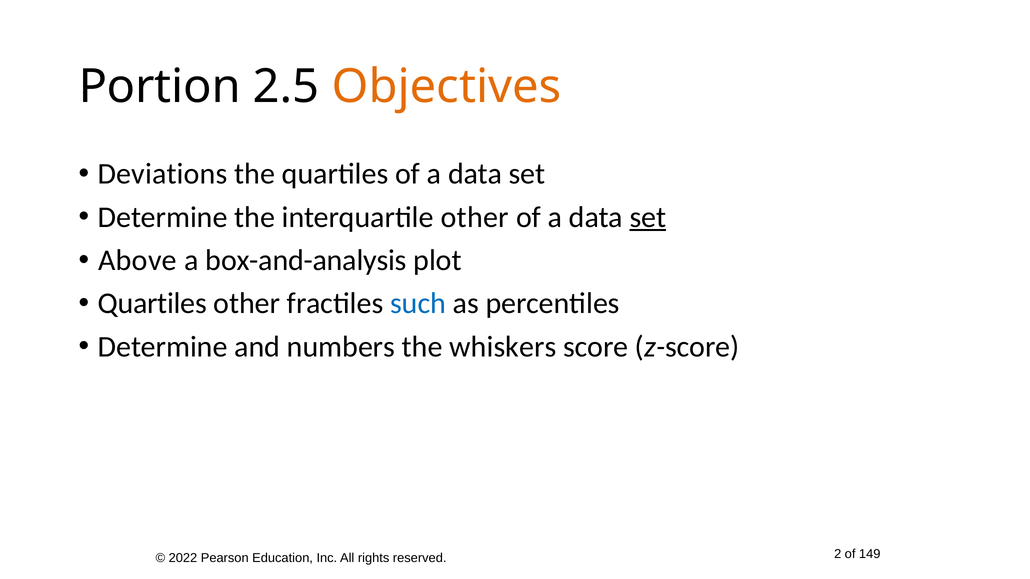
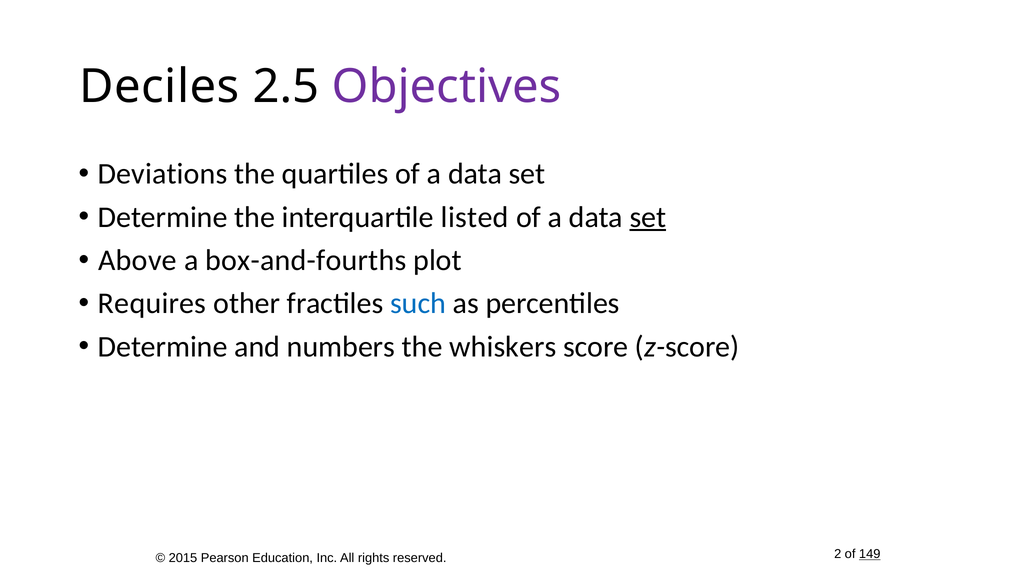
Portion: Portion -> Deciles
Objectives colour: orange -> purple
interquartile other: other -> listed
box-and-analysis: box-and-analysis -> box-and-fourths
Quartiles at (152, 304): Quartiles -> Requires
149 underline: none -> present
2022: 2022 -> 2015
